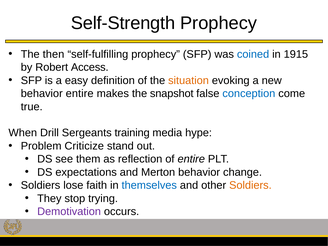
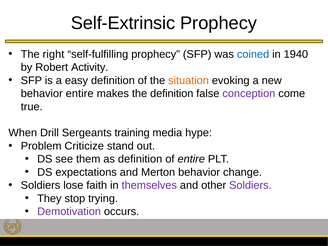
Self-Strength: Self-Strength -> Self-Extrinsic
then: then -> right
1915: 1915 -> 1940
Access: Access -> Activity
the snapshot: snapshot -> definition
conception colour: blue -> purple
as reflection: reflection -> definition
themselves colour: blue -> purple
Soldiers at (250, 185) colour: orange -> purple
